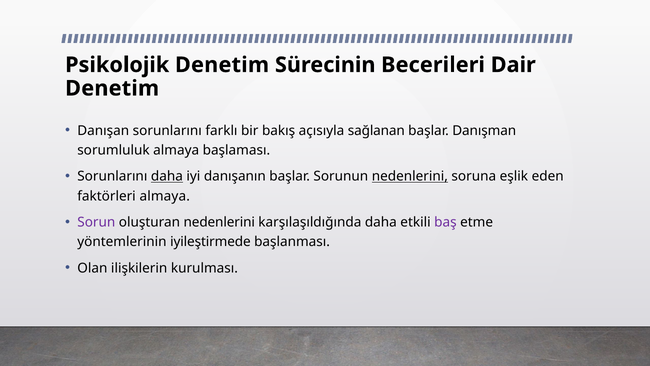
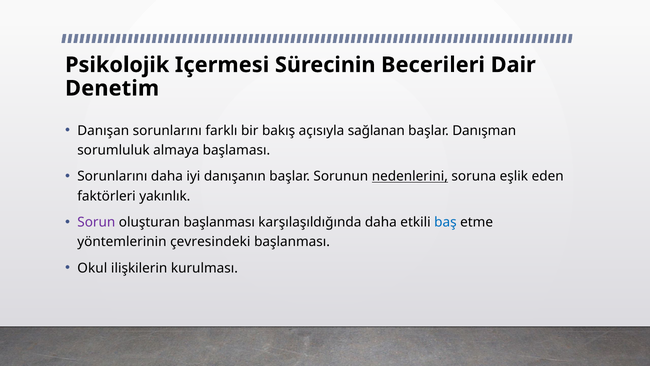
Psikolojik Denetim: Denetim -> Içermesi
daha at (167, 176) underline: present -> none
faktörleri almaya: almaya -> yakınlık
oluşturan nedenlerini: nedenlerini -> başlanması
baş colour: purple -> blue
iyileştirmede: iyileştirmede -> çevresindeki
Olan: Olan -> Okul
